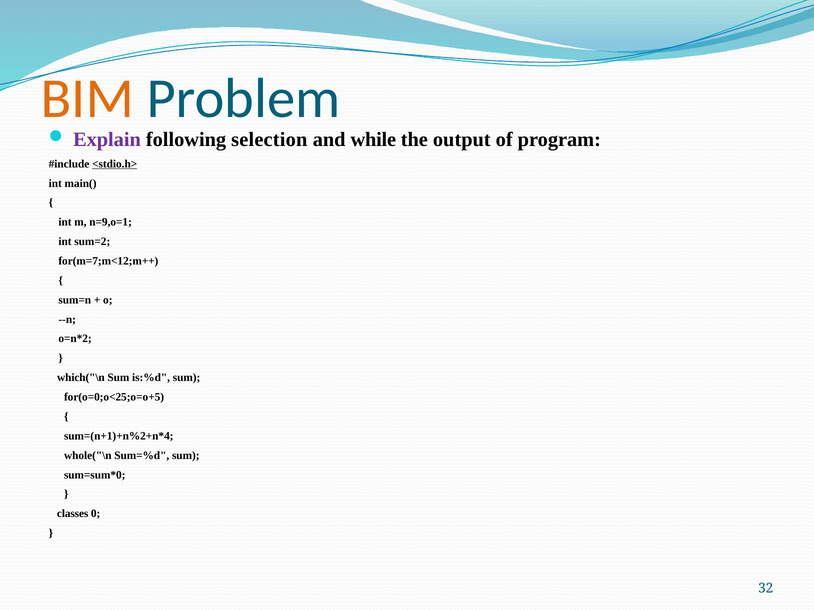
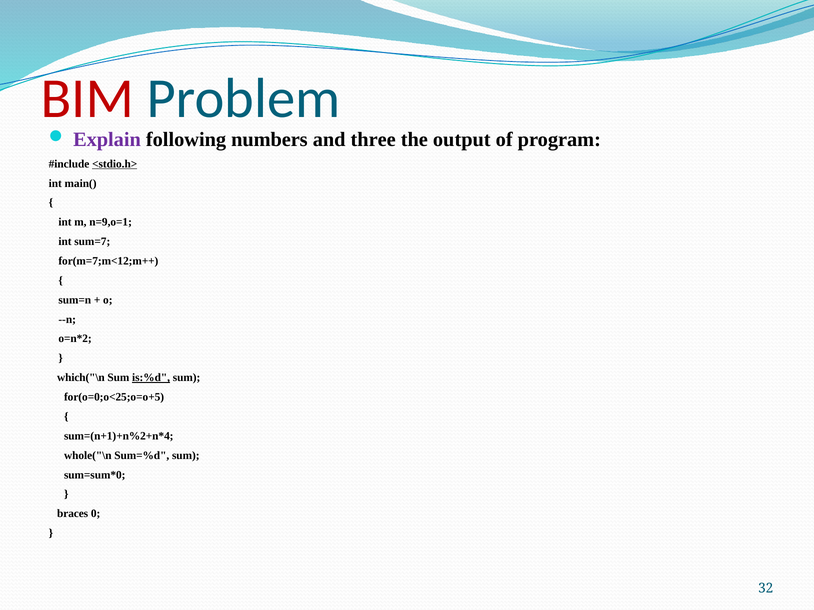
BIM colour: orange -> red
selection: selection -> numbers
while: while -> three
sum=2: sum=2 -> sum=7
is:%d underline: none -> present
classes: classes -> braces
